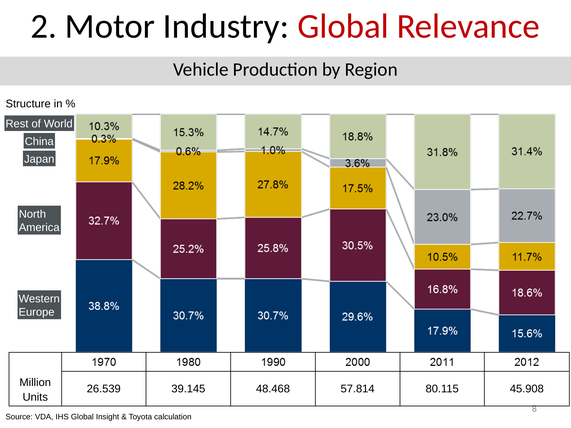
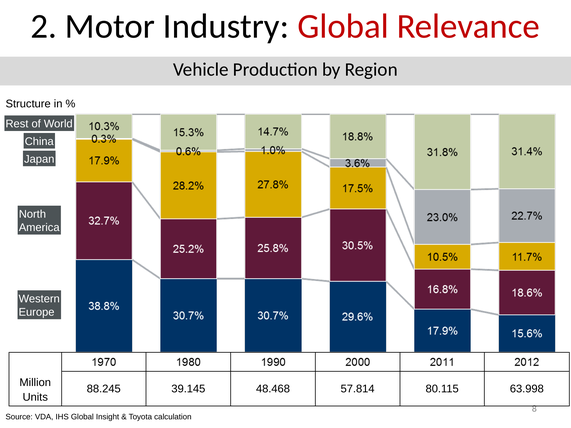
26.539: 26.539 -> 88.245
45.908: 45.908 -> 63.998
